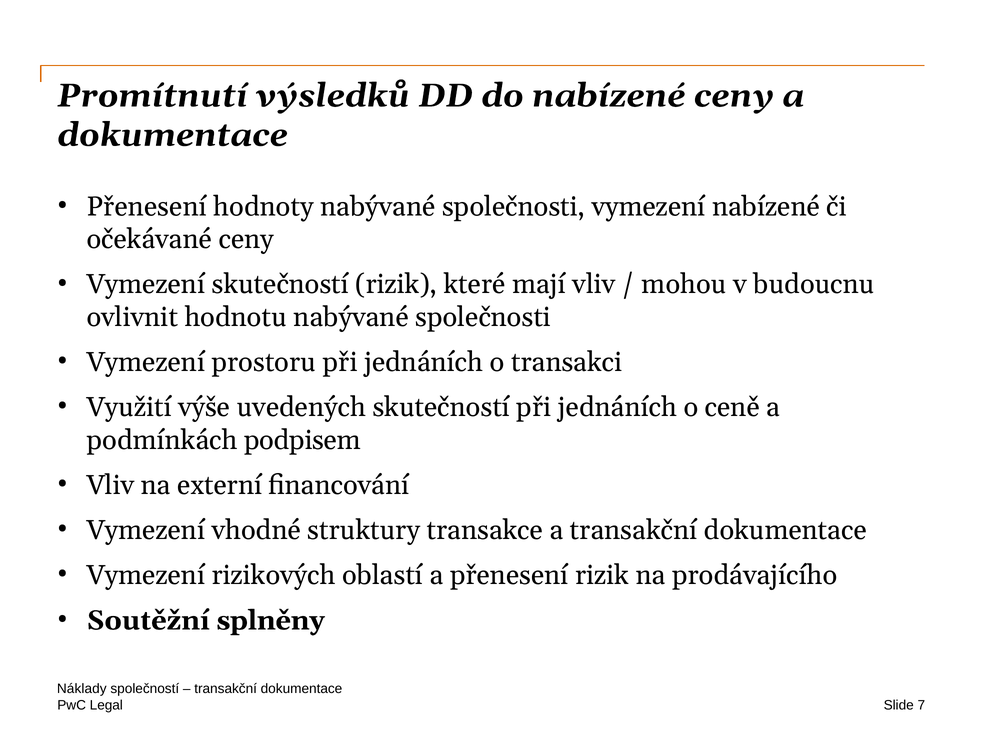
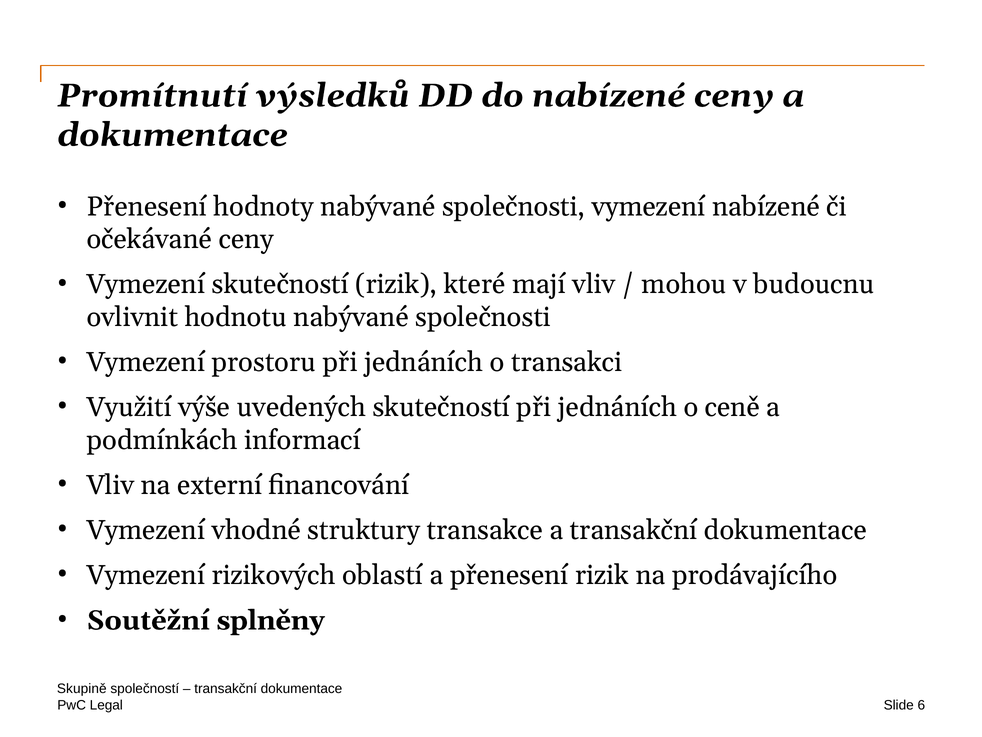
podpisem: podpisem -> informací
Náklady: Náklady -> Skupině
7: 7 -> 6
